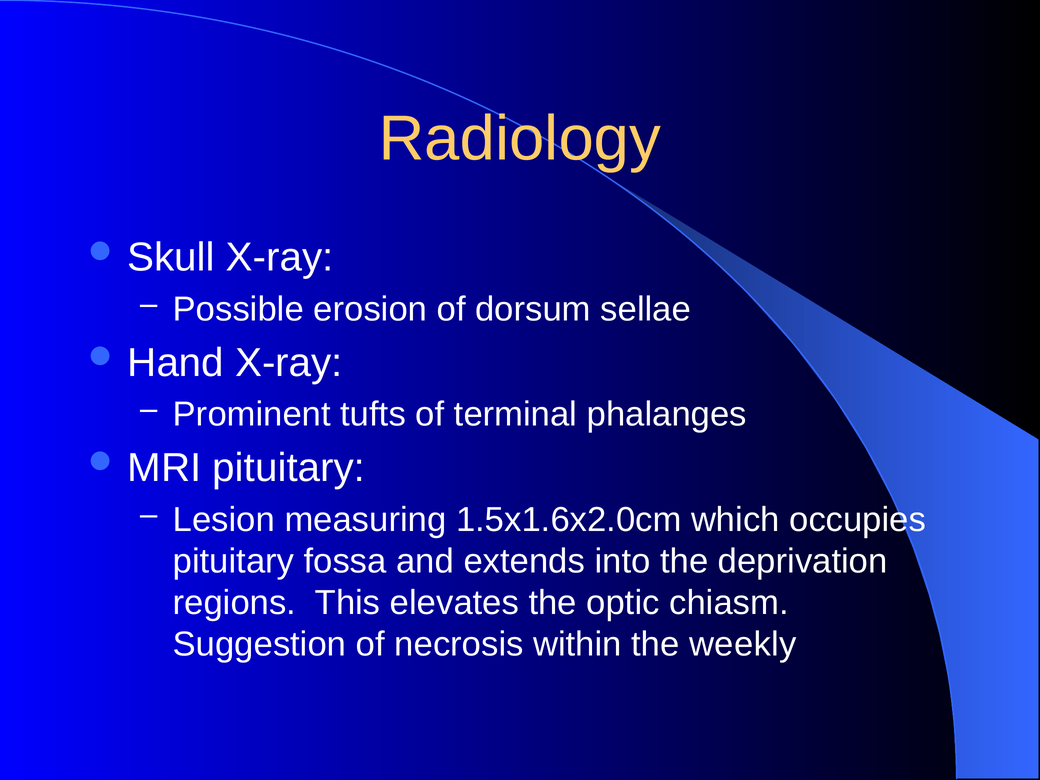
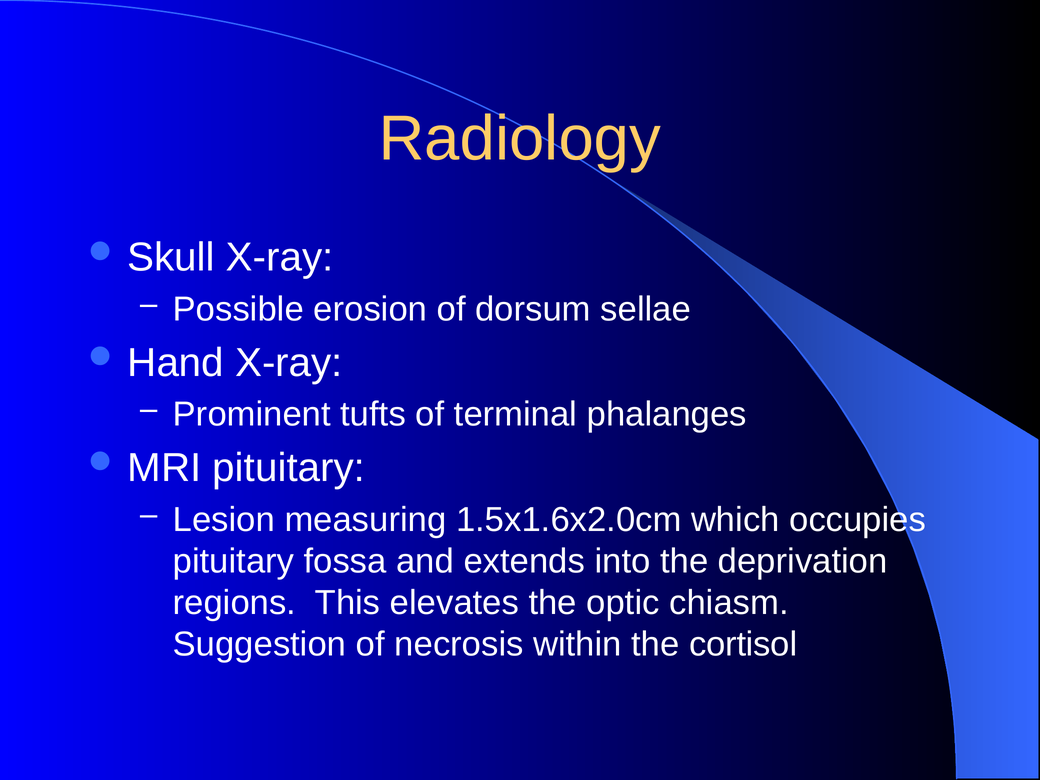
weekly: weekly -> cortisol
